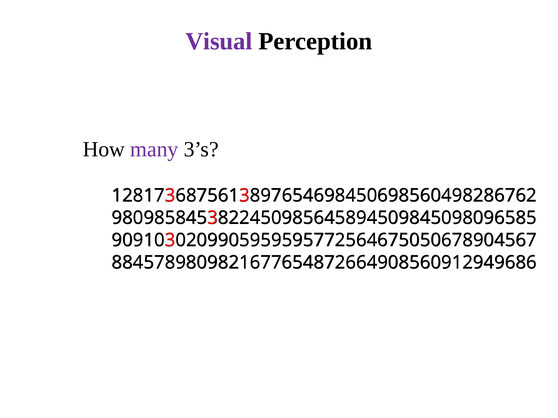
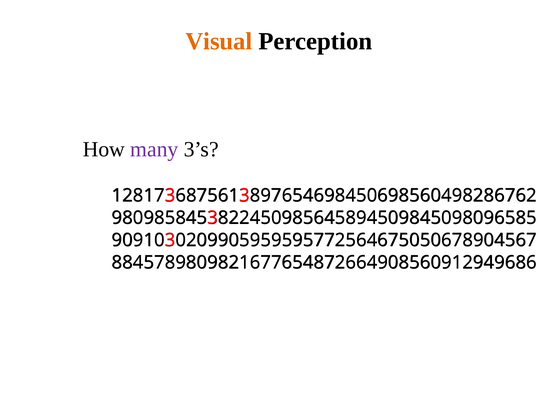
Visual colour: purple -> orange
